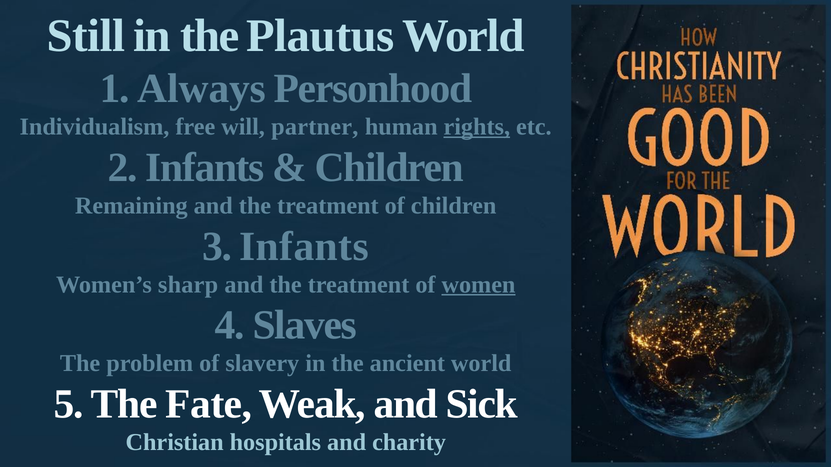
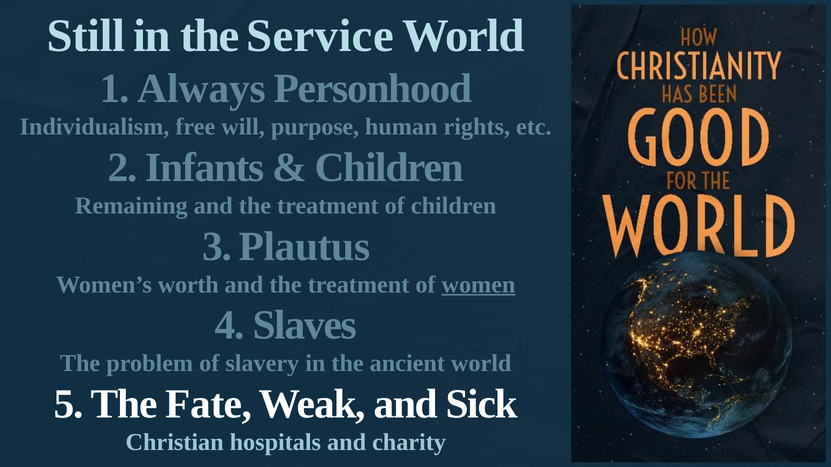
Plautus: Plautus -> Service
partner: partner -> purpose
rights underline: present -> none
3 Infants: Infants -> Plautus
sharp: sharp -> worth
